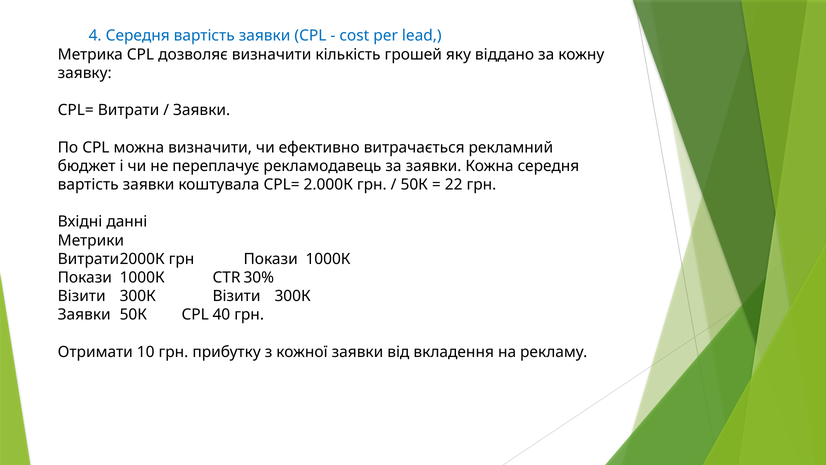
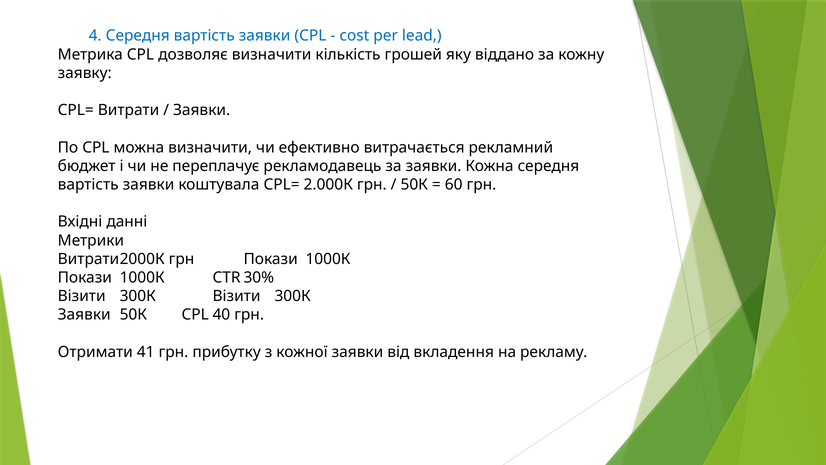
22: 22 -> 60
10: 10 -> 41
